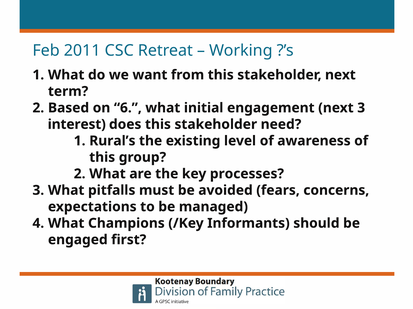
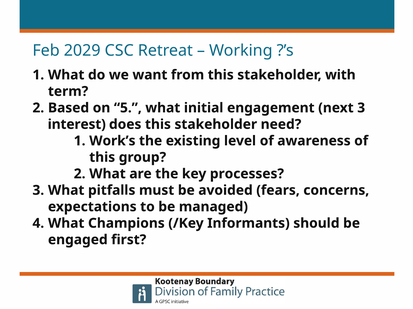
2011: 2011 -> 2029
stakeholder next: next -> with
6: 6 -> 5
Rural’s: Rural’s -> Work’s
